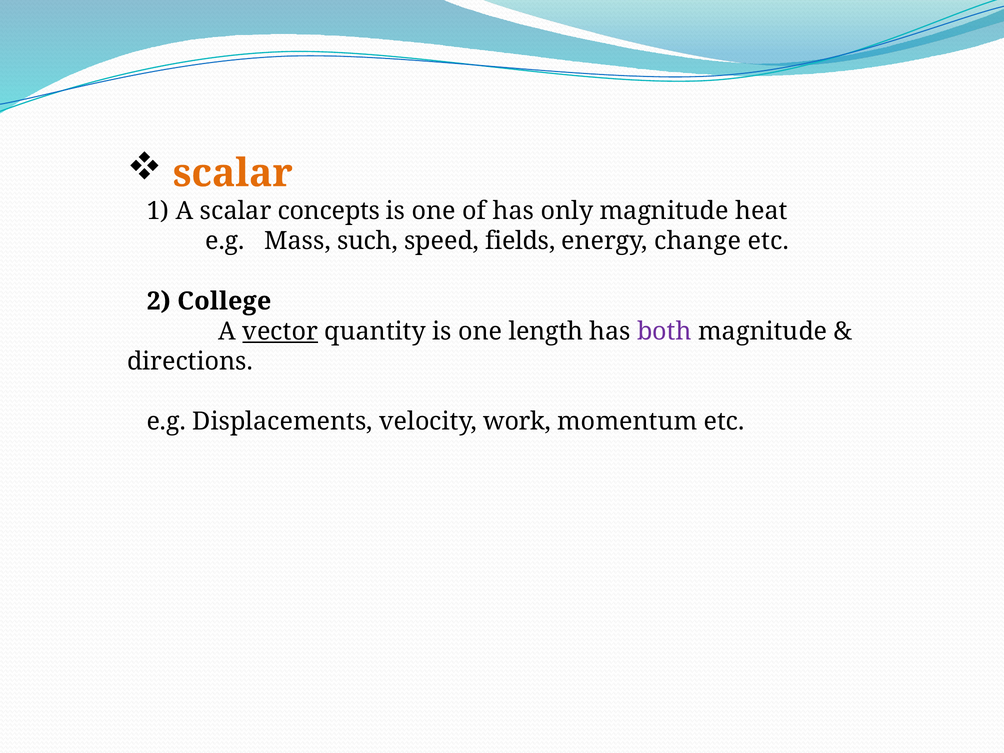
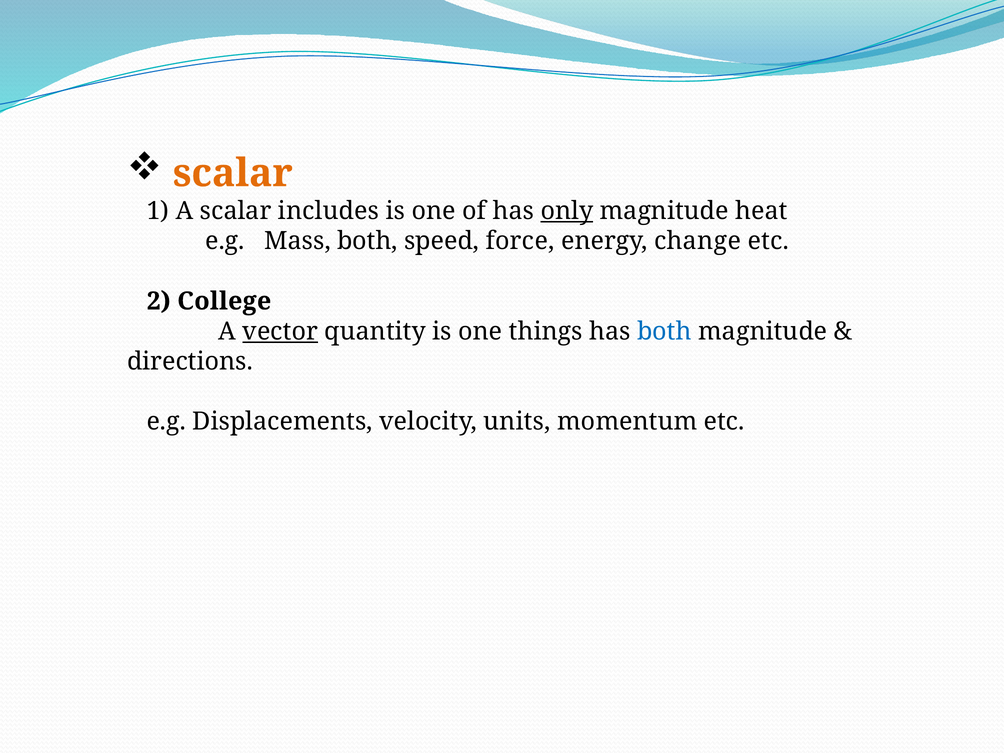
concepts: concepts -> includes
only underline: none -> present
Mass such: such -> both
fields: fields -> force
length: length -> things
both at (664, 331) colour: purple -> blue
work: work -> units
